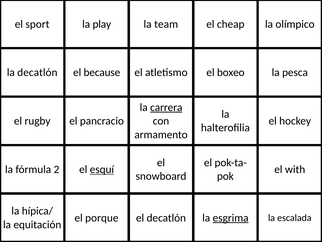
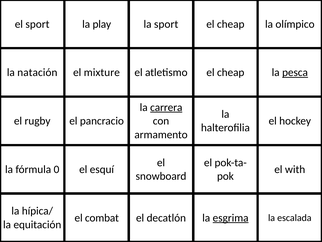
la team: team -> sport
la decatlón: decatlón -> natación
because: because -> mixture
atletismo el boxeo: boxeo -> cheap
pesca underline: none -> present
2: 2 -> 0
esquí underline: present -> none
porque: porque -> combat
